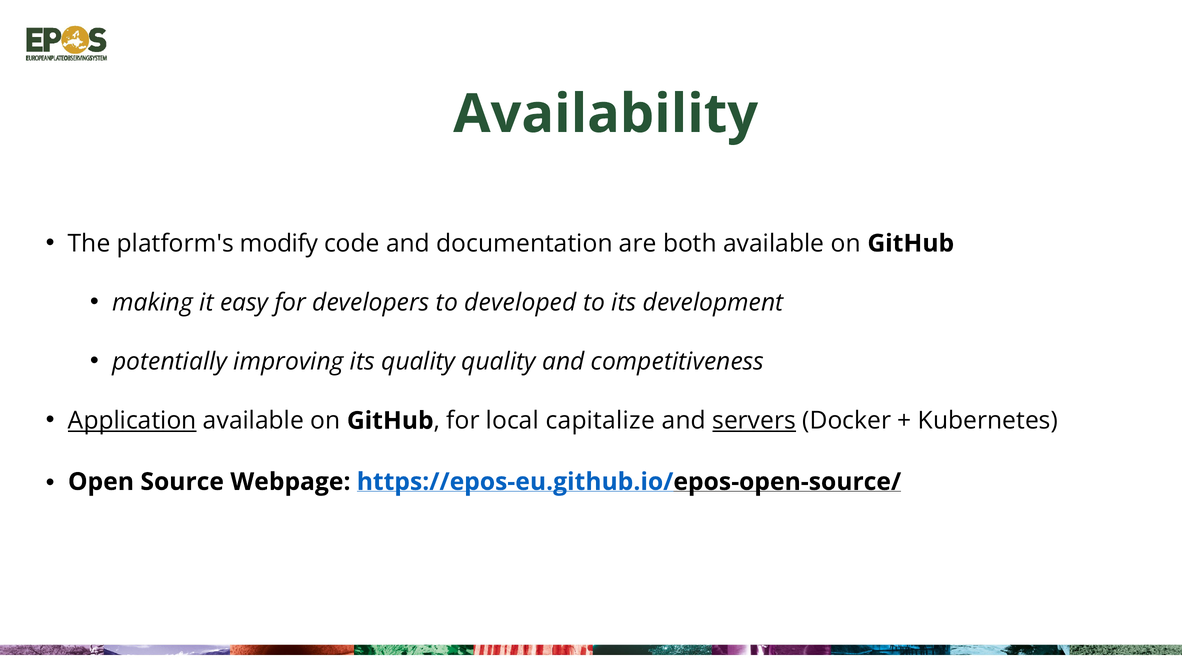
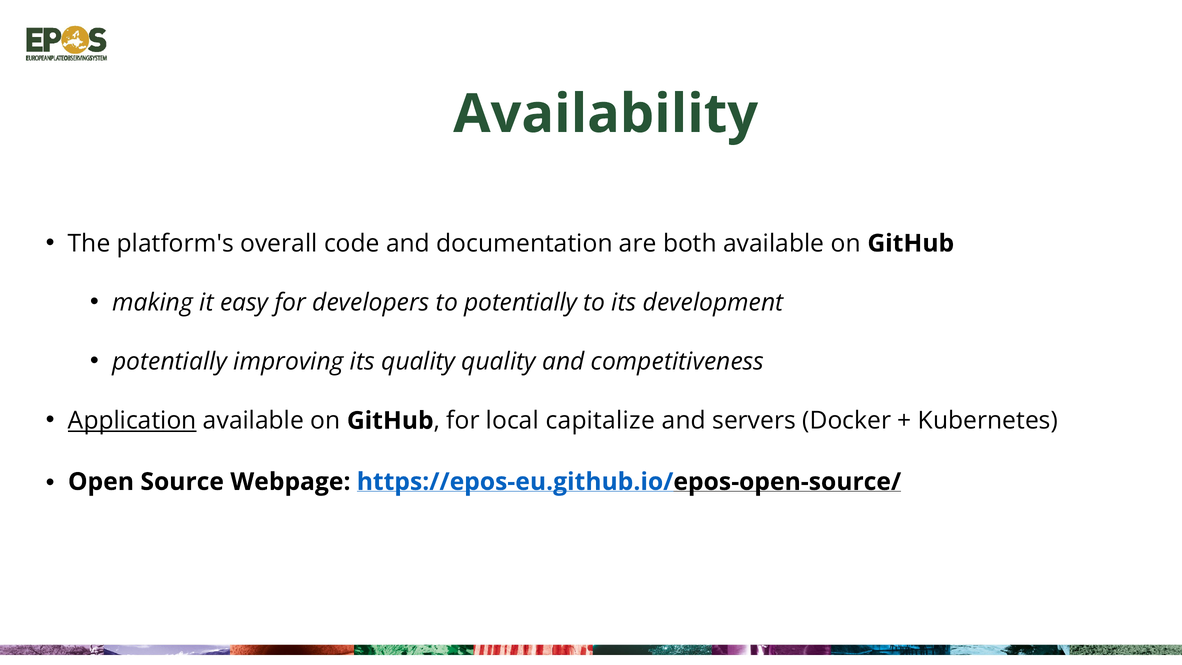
modify: modify -> overall
to developed: developed -> potentially
servers underline: present -> none
